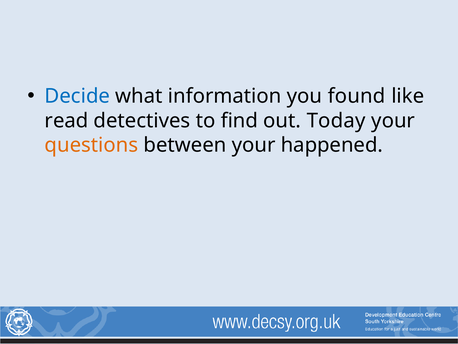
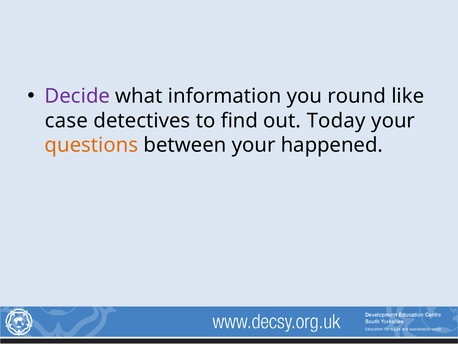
Decide colour: blue -> purple
found: found -> round
read: read -> case
